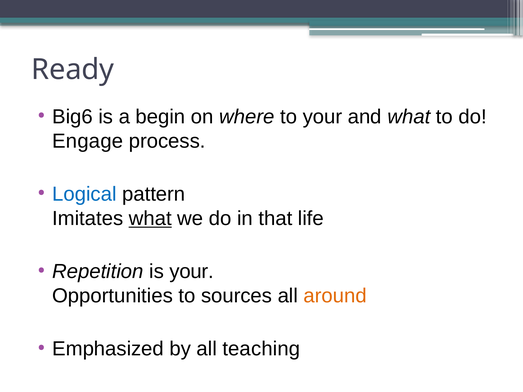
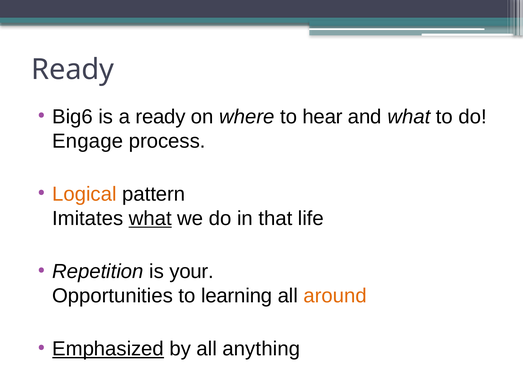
a begin: begin -> ready
to your: your -> hear
Logical colour: blue -> orange
sources: sources -> learning
Emphasized underline: none -> present
teaching: teaching -> anything
